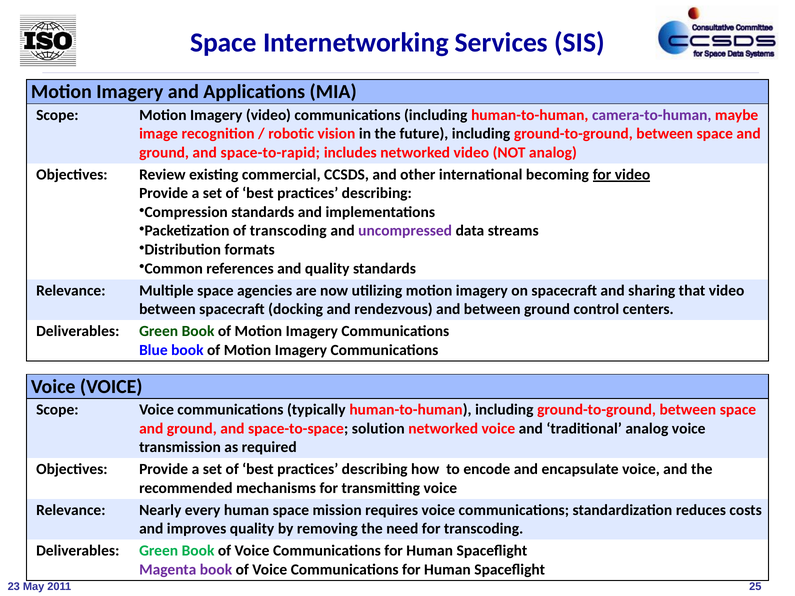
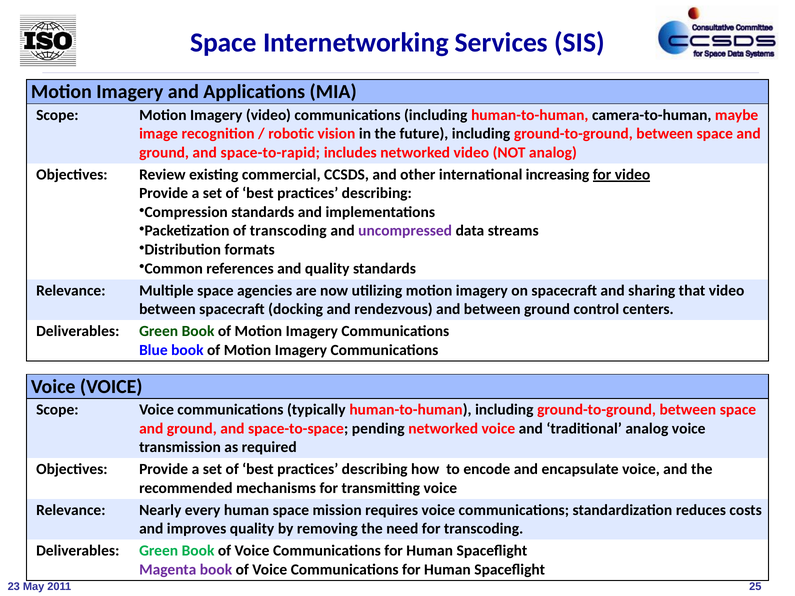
camera-to-human colour: purple -> black
becoming: becoming -> increasing
solution: solution -> pending
